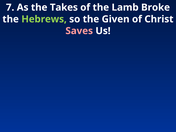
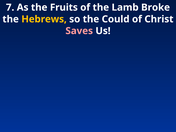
Takes: Takes -> Fruits
Hebrews colour: light green -> yellow
Given: Given -> Could
